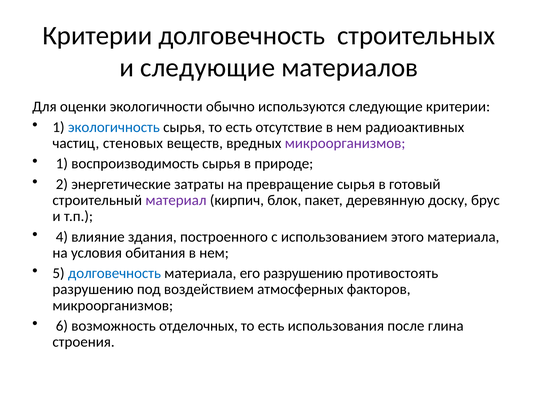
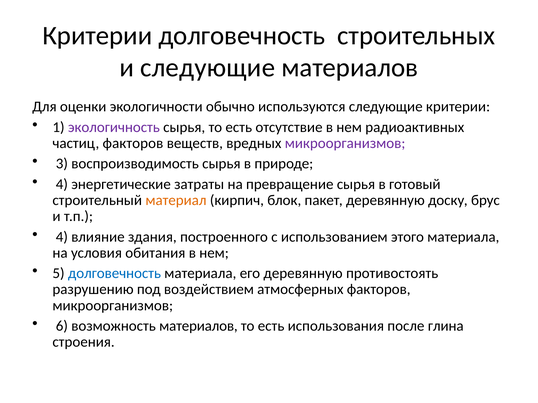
экологичность colour: blue -> purple
частиц стеновых: стеновых -> факторов
1 at (62, 164): 1 -> 3
2 at (62, 184): 2 -> 4
материал colour: purple -> orange
его разрушению: разрушению -> деревянную
возможность отделочных: отделочных -> материалов
